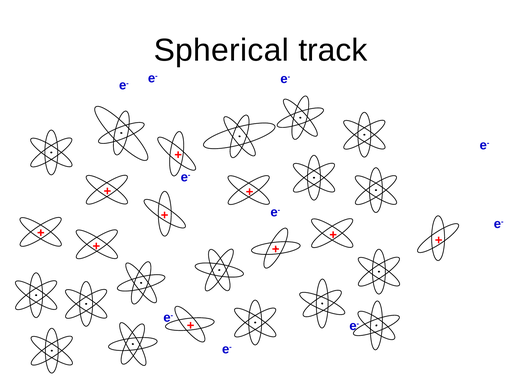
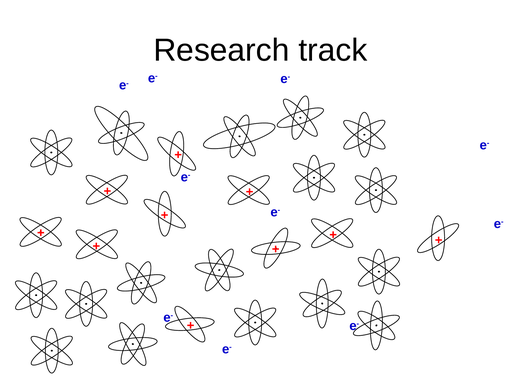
Spherical: Spherical -> Research
